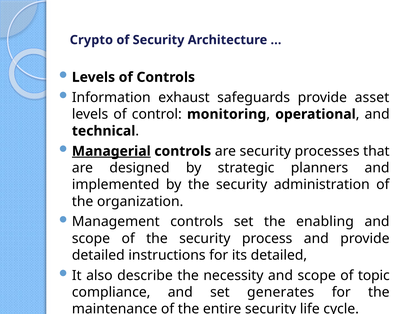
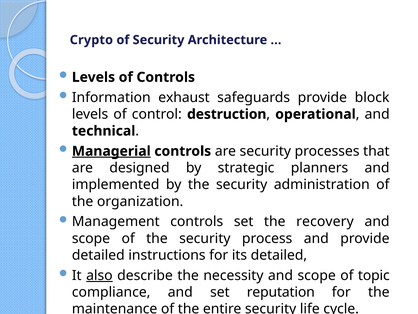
asset: asset -> block
monitoring: monitoring -> destruction
enabling: enabling -> recovery
also underline: none -> present
generates: generates -> reputation
